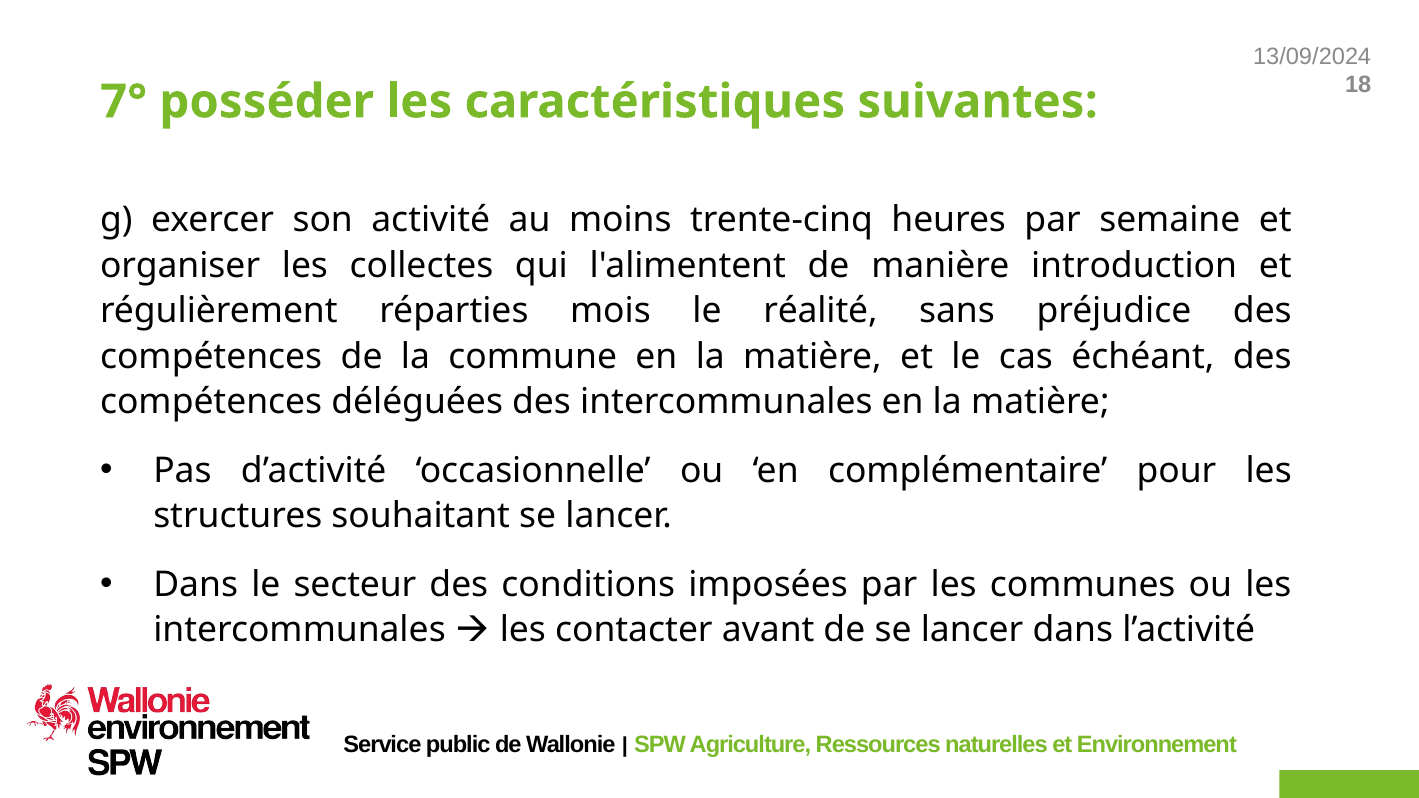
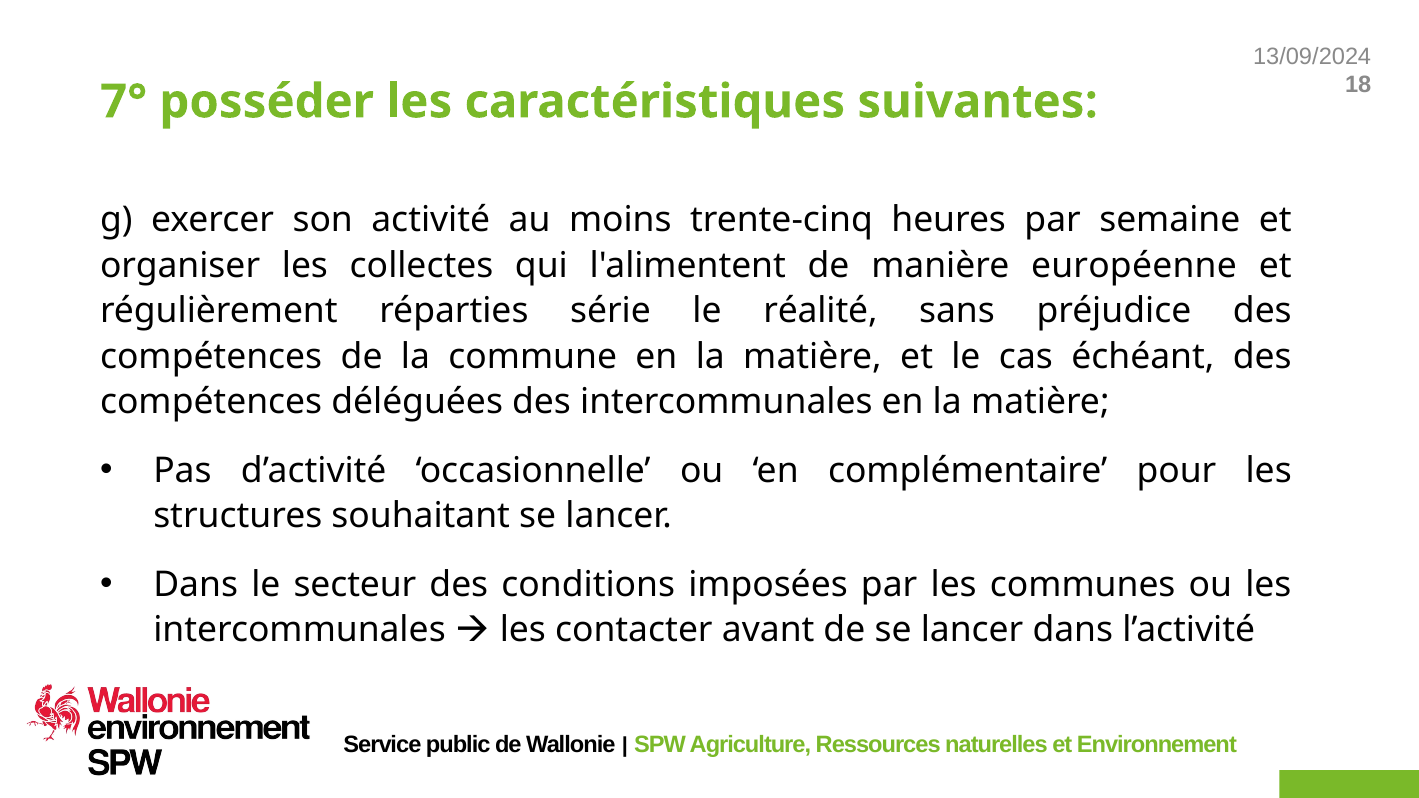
introduction: introduction -> européenne
mois: mois -> série
